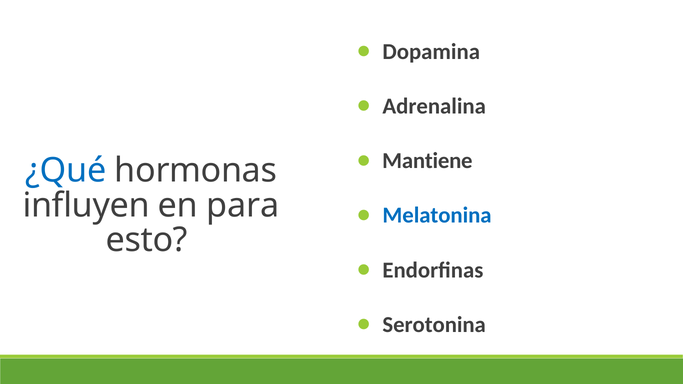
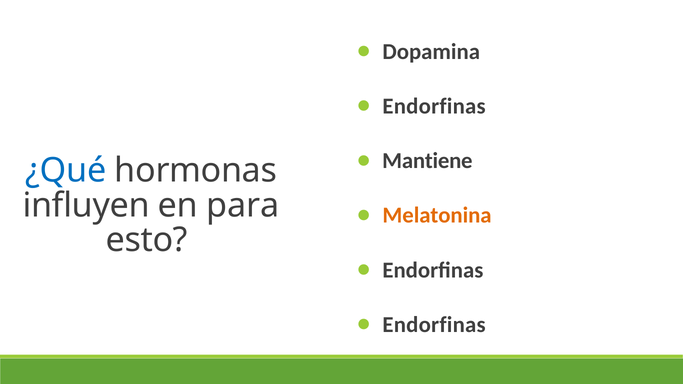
Adrenalina at (434, 106): Adrenalina -> Endorfinas
Melatonina colour: blue -> orange
Serotonina at (434, 325): Serotonina -> Endorfinas
